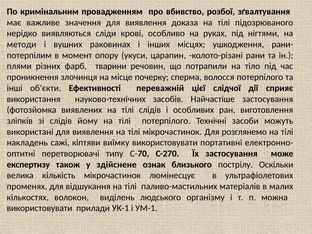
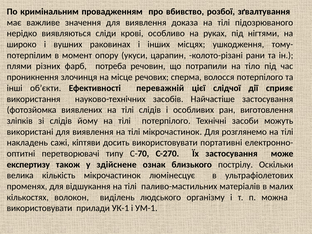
методи: методи -> широко
рани-: рани- -> тому-
тварини: тварини -> потреба
почерку: почерку -> речових
виїмку: виїмку -> досить
